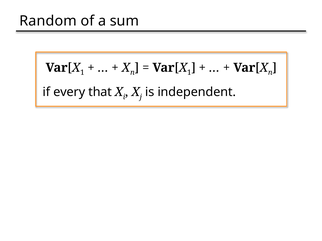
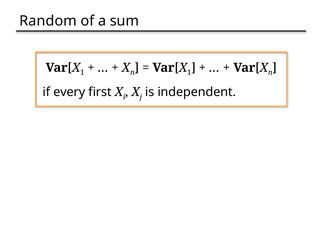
that: that -> first
